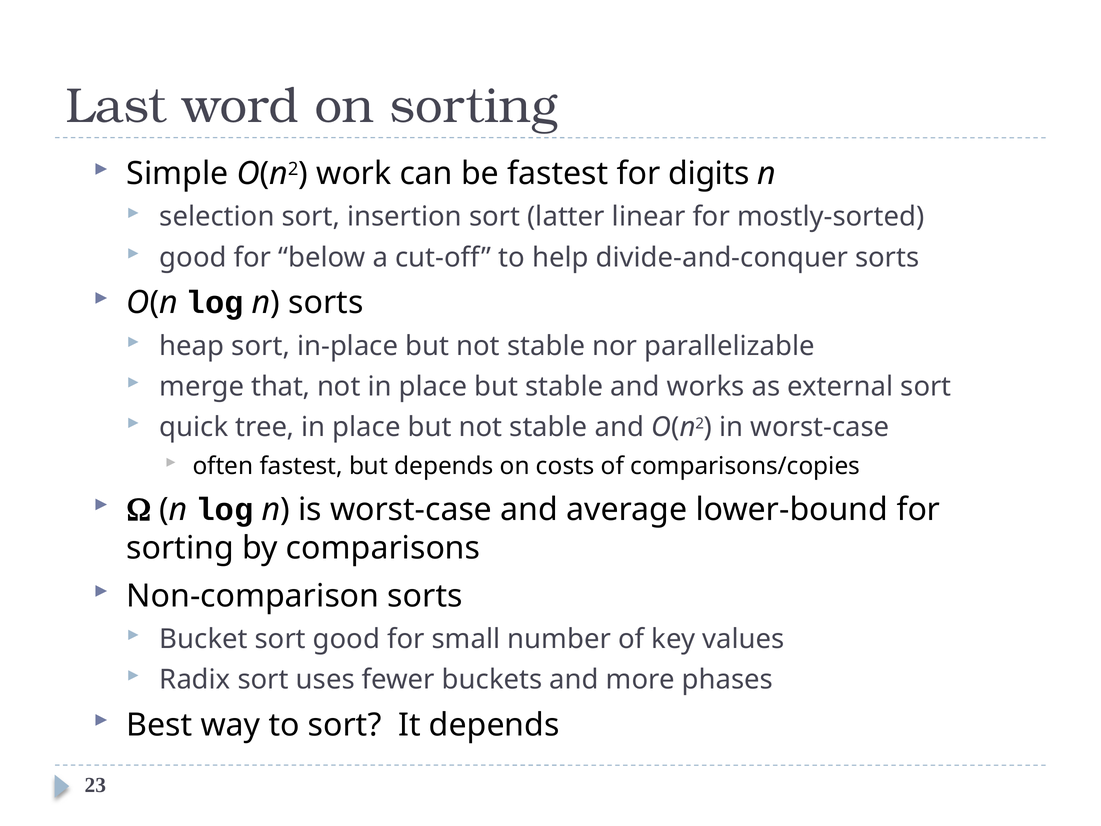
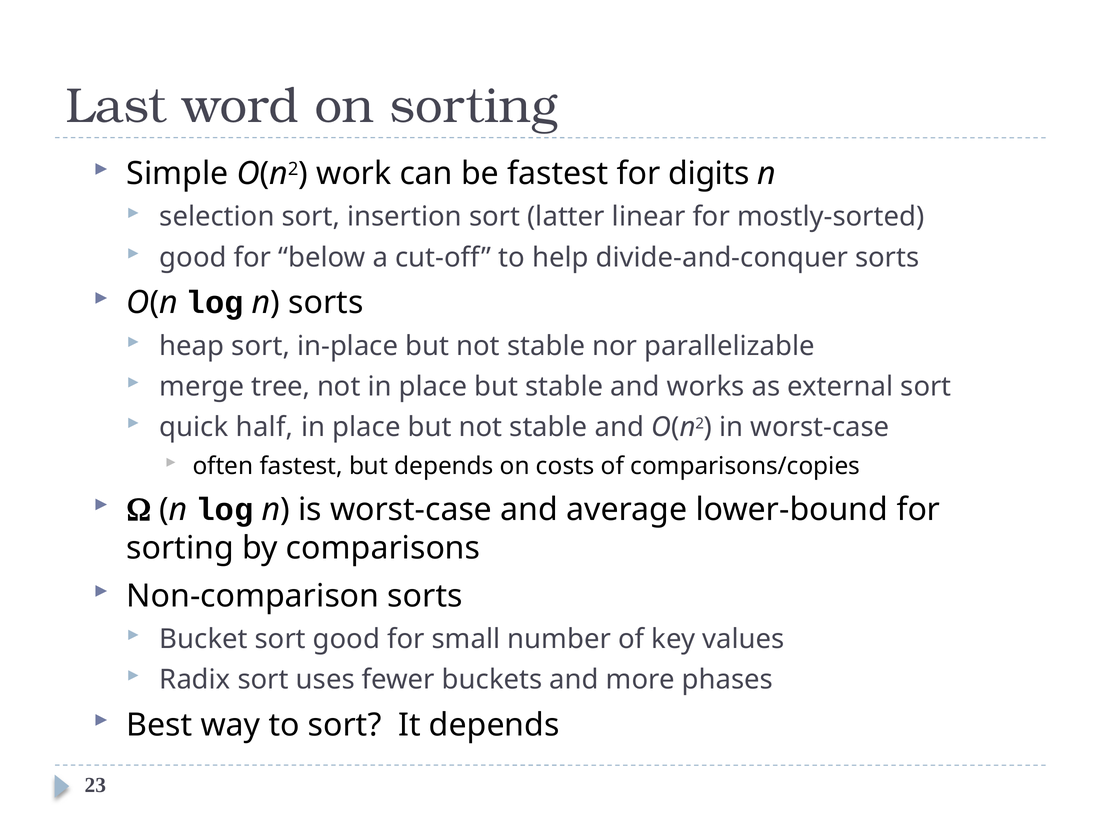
that: that -> tree
tree: tree -> half
